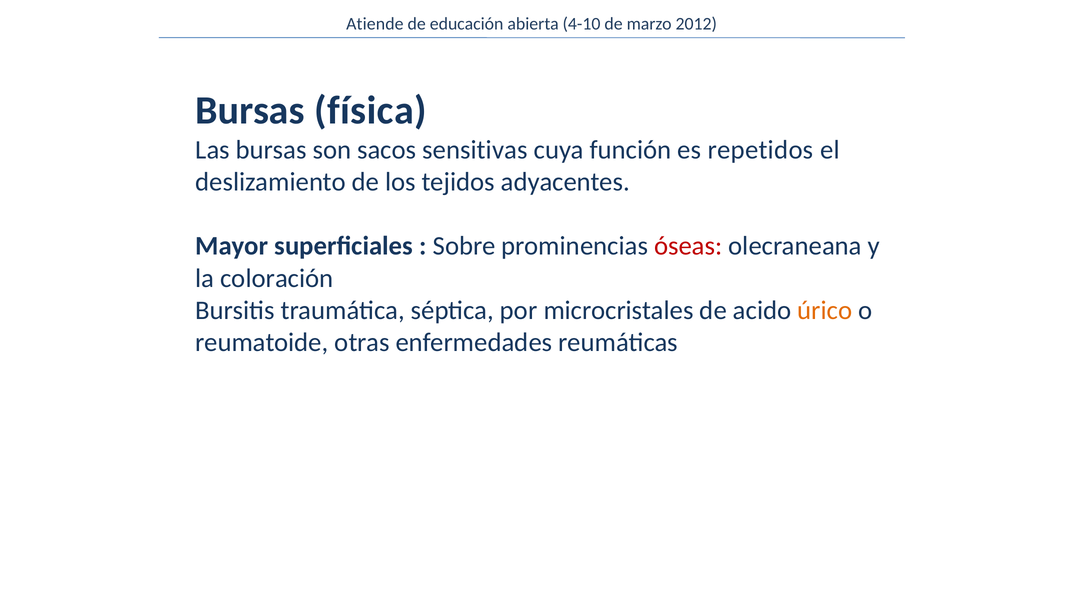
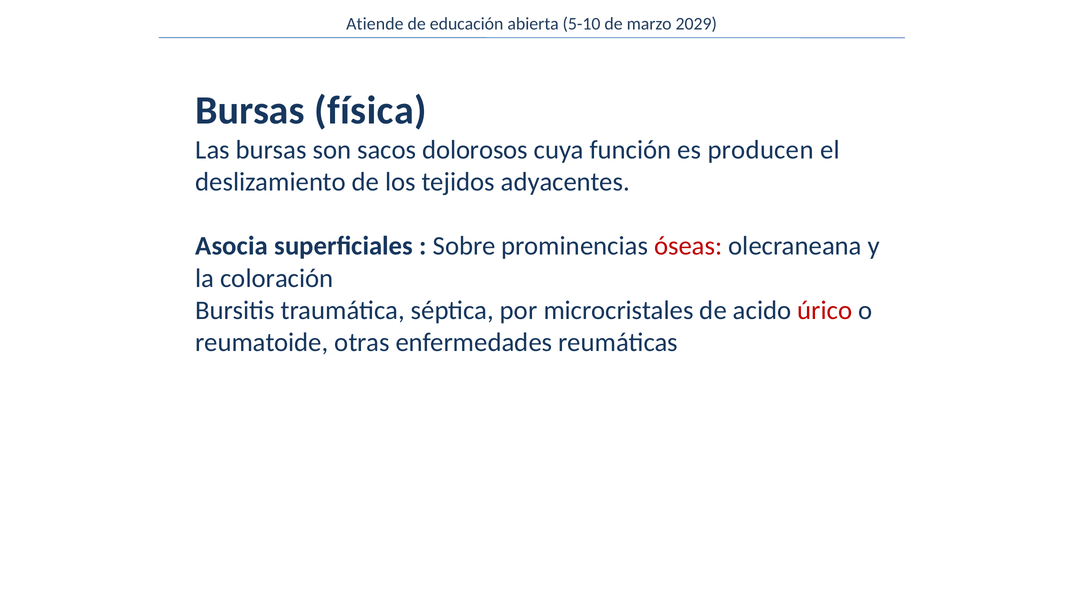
4-10: 4-10 -> 5-10
2012: 2012 -> 2029
sensitivas: sensitivas -> dolorosos
repetidos: repetidos -> producen
Mayor: Mayor -> Asocia
úrico colour: orange -> red
